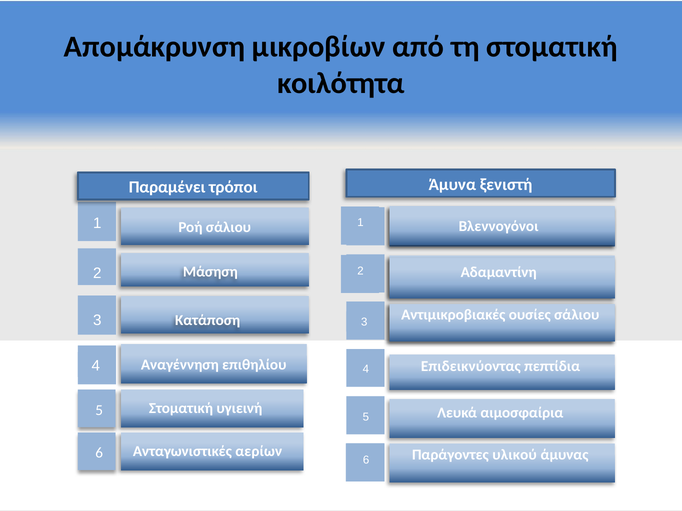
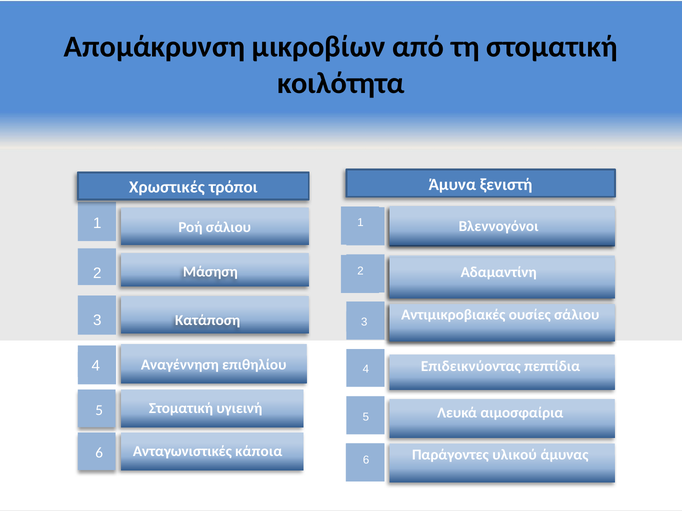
Παραμένει: Παραμένει -> Χρωστικές
αερίων: αερίων -> κάποια
